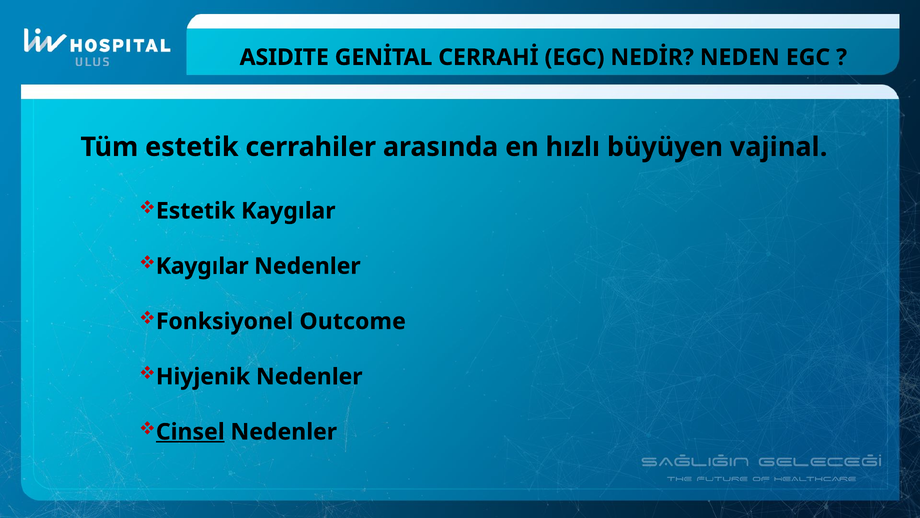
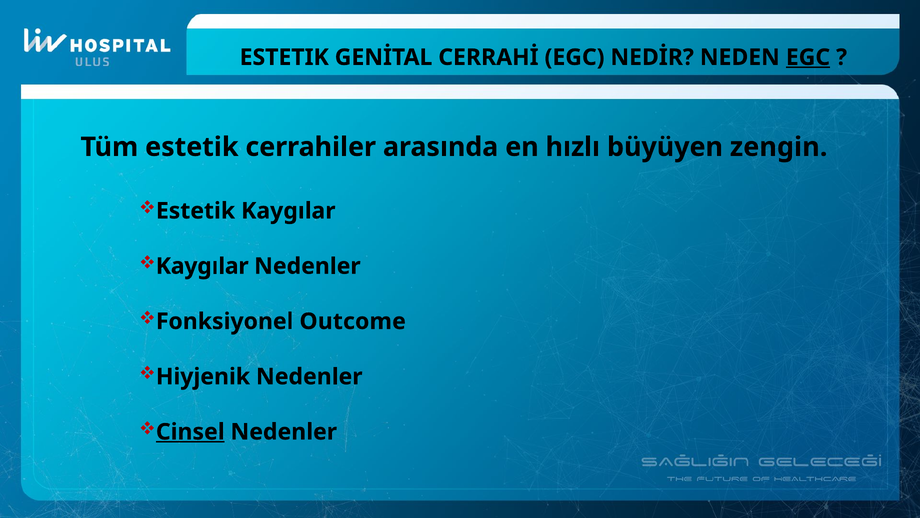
ASIDITE at (284, 57): ASIDITE -> ESTETIK
EGC at (808, 57) underline: none -> present
vajinal: vajinal -> zengin
